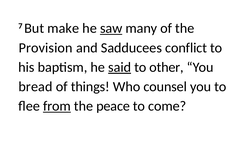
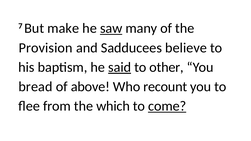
conflict: conflict -> believe
things: things -> above
counsel: counsel -> recount
from underline: present -> none
peace: peace -> which
come underline: none -> present
